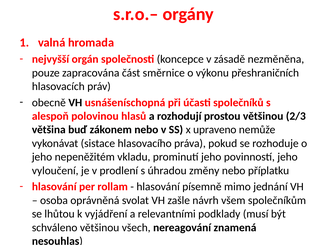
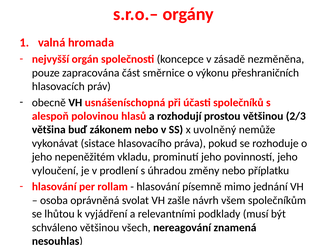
upraveno: upraveno -> uvolněný
